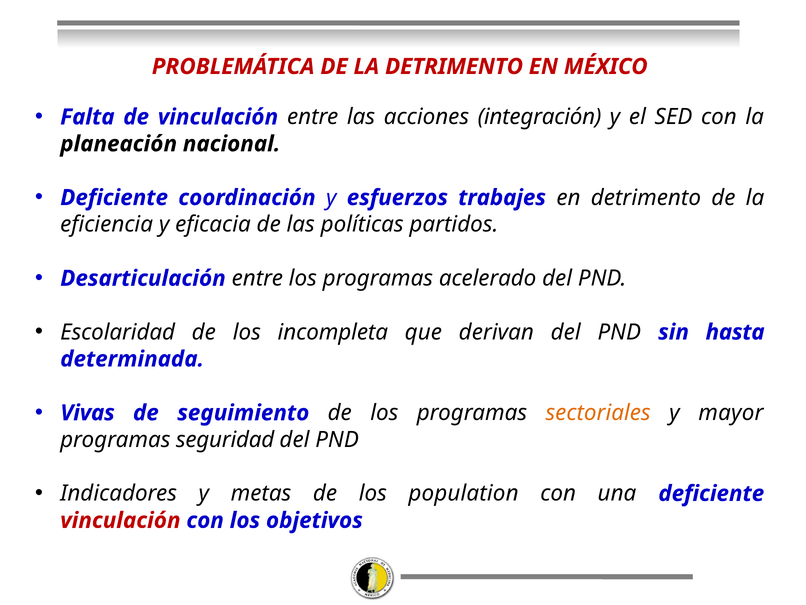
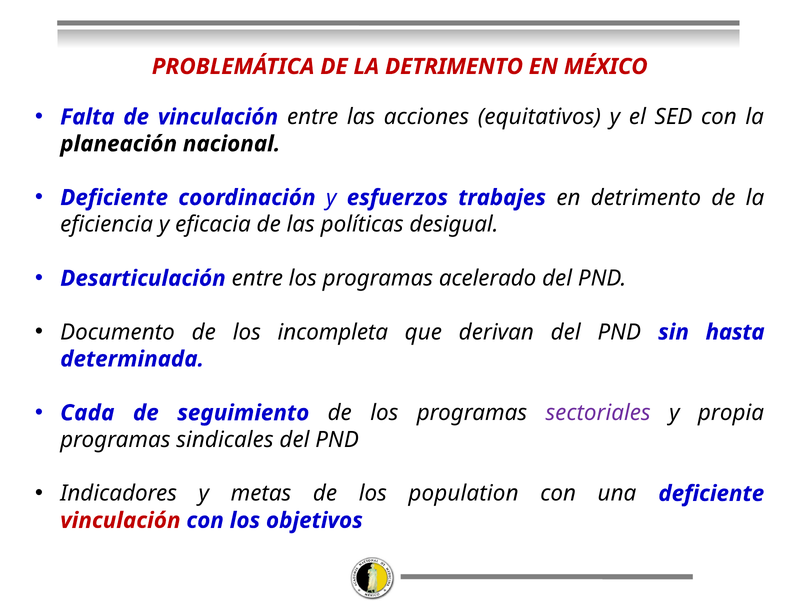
integración: integración -> equitativos
partidos: partidos -> desigual
Escolaridad: Escolaridad -> Documento
Vivas: Vivas -> Cada
sectoriales colour: orange -> purple
mayor: mayor -> propia
seguridad: seguridad -> sindicales
